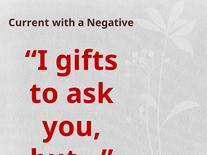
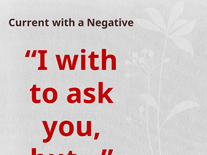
I gifts: gifts -> with
